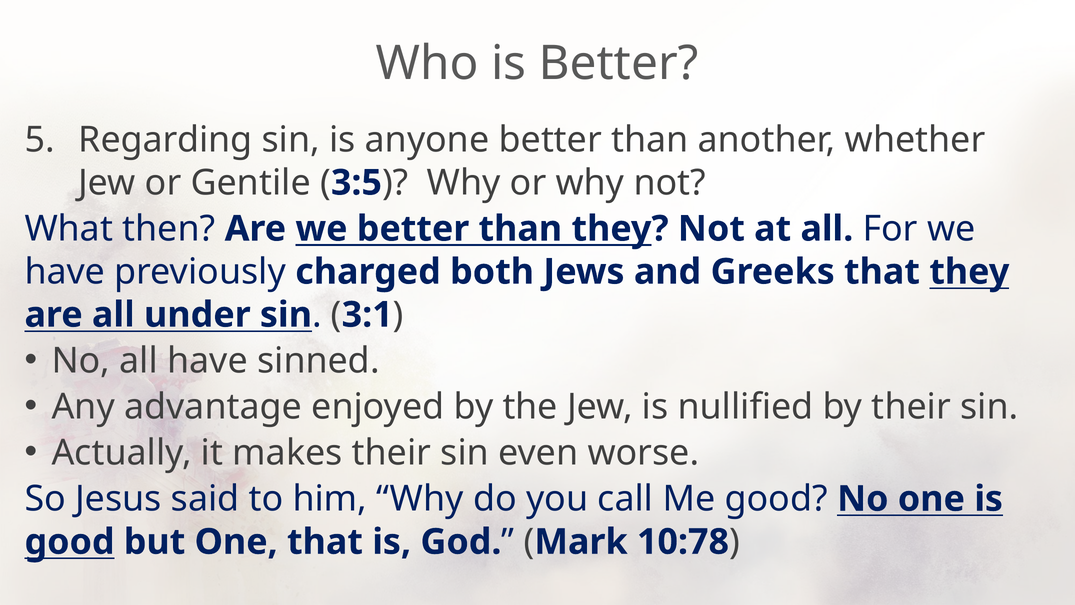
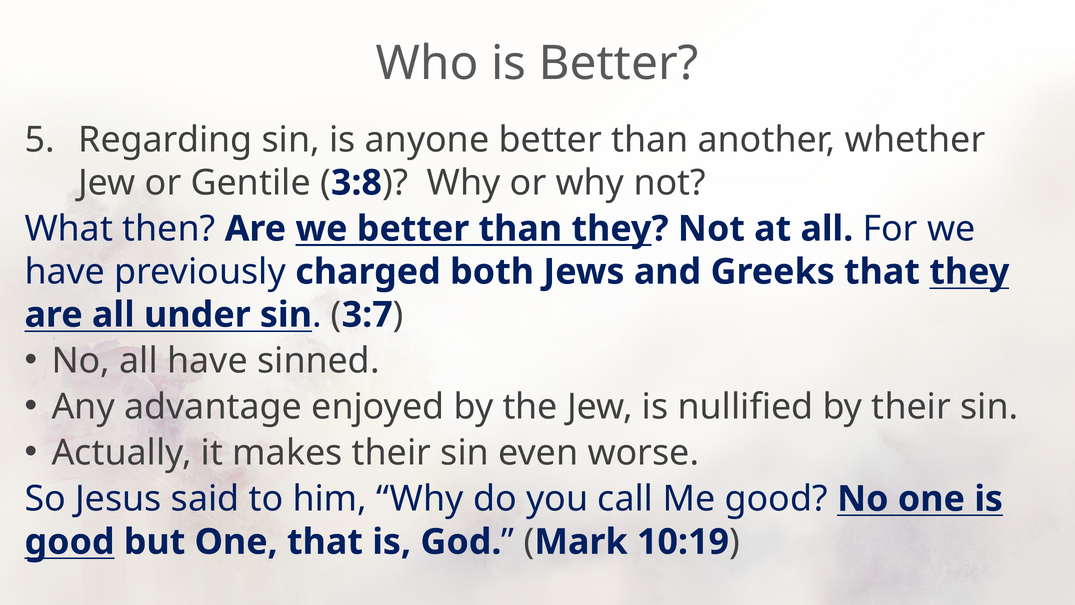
3:5: 3:5 -> 3:8
3:1: 3:1 -> 3:7
10:78: 10:78 -> 10:19
